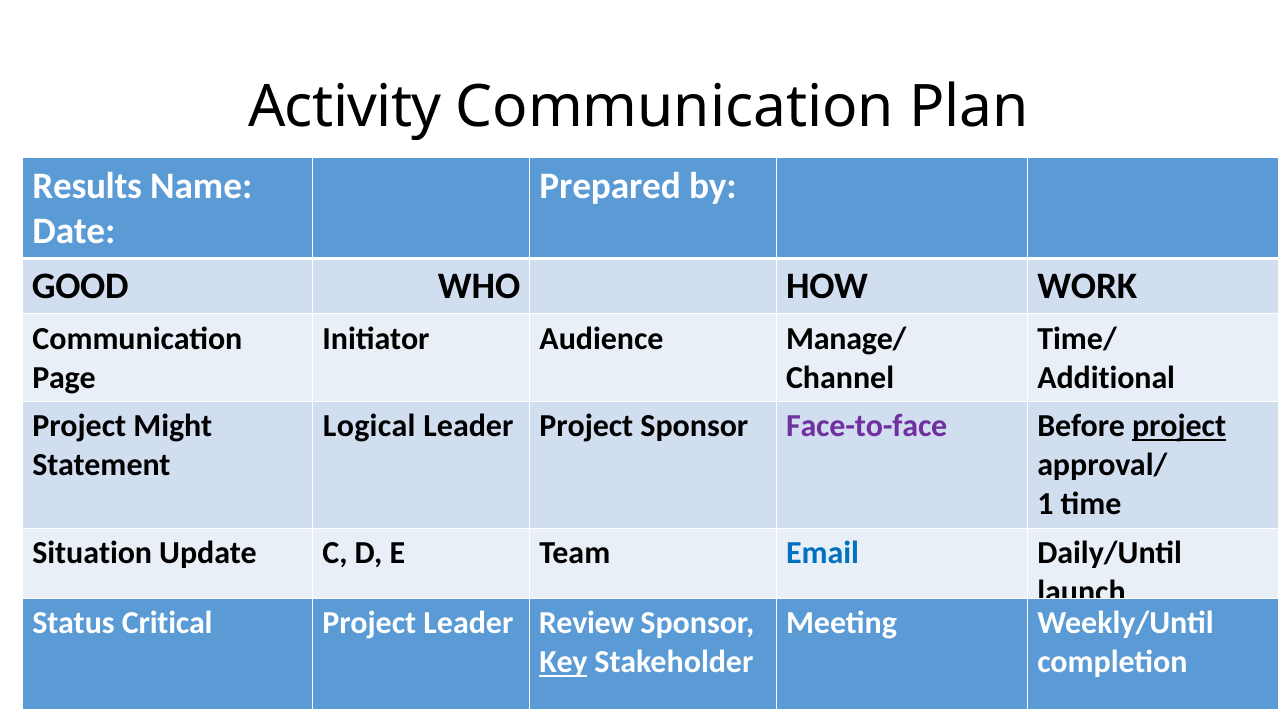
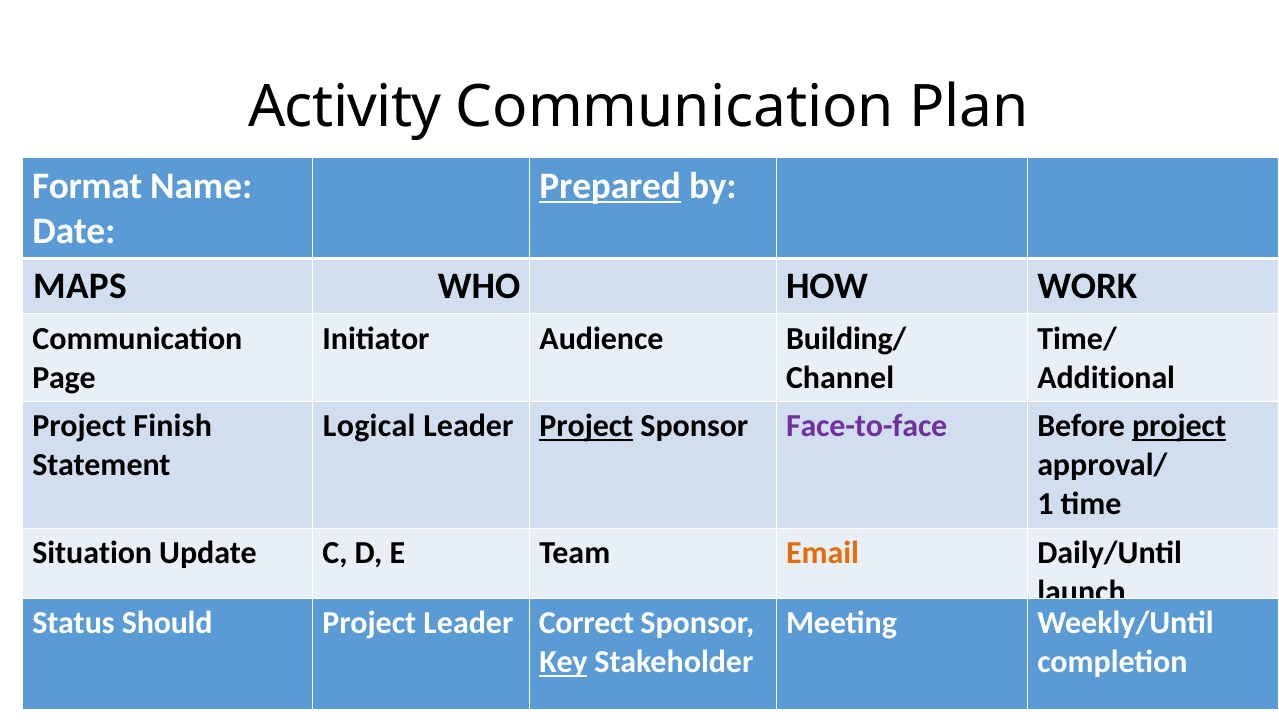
Results: Results -> Format
Prepared underline: none -> present
GOOD: GOOD -> MAPS
Manage/: Manage/ -> Building/
Might: Might -> Finish
Project at (586, 426) underline: none -> present
Email colour: blue -> orange
Critical: Critical -> Should
Review: Review -> Correct
